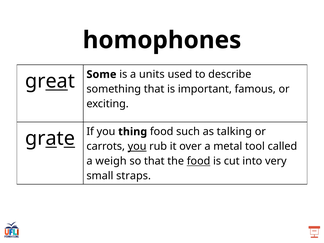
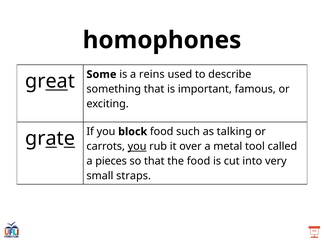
units: units -> reins
thing: thing -> block
weigh: weigh -> pieces
food at (199, 161) underline: present -> none
